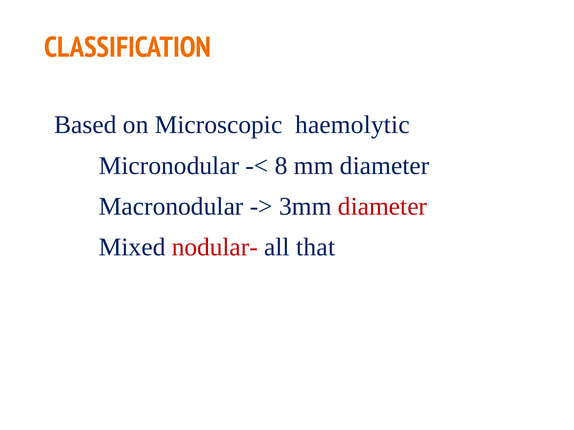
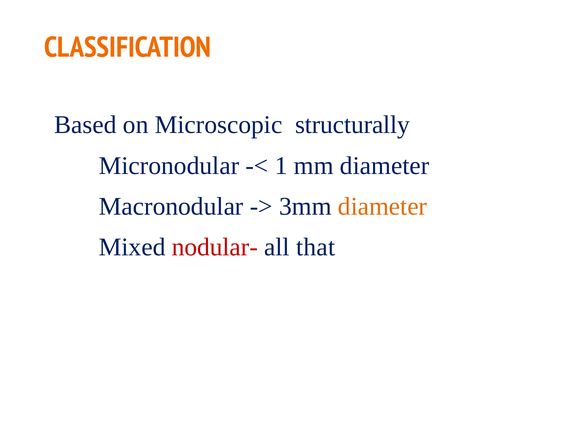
haemolytic: haemolytic -> structurally
8: 8 -> 1
diameter at (383, 207) colour: red -> orange
